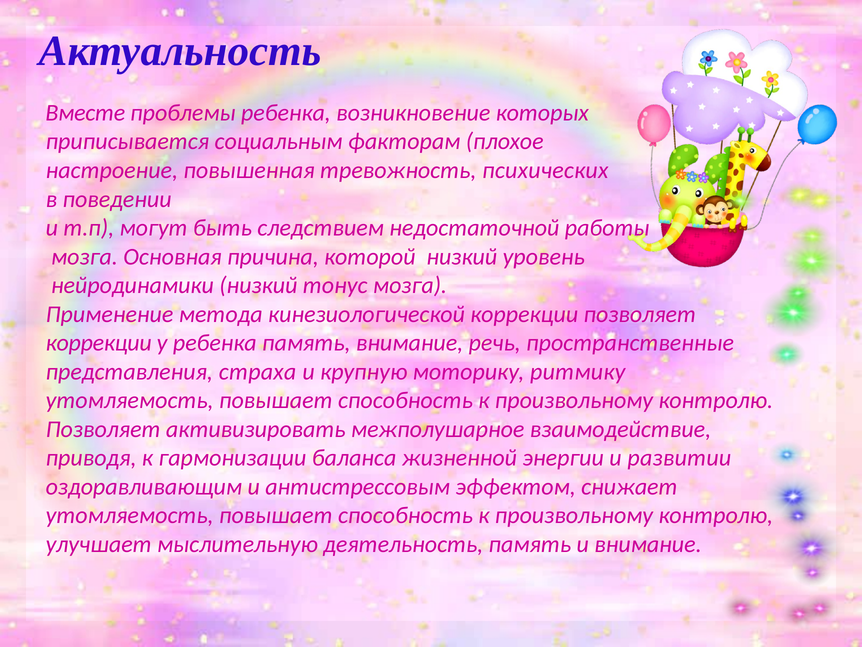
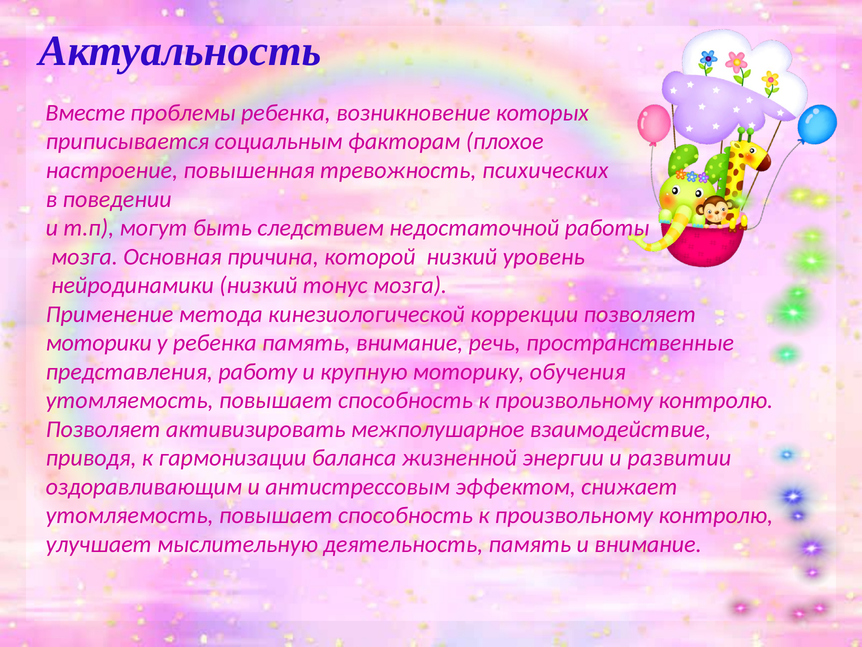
коррекции at (99, 343): коррекции -> моторики
страха: страха -> работу
ритмику: ритмику -> обучения
